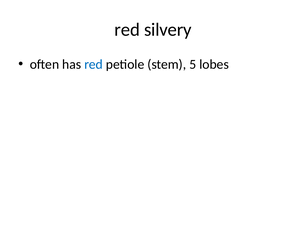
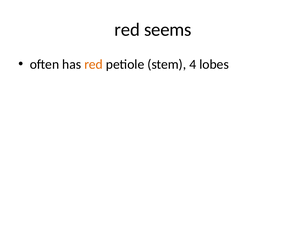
silvery: silvery -> seems
red at (94, 64) colour: blue -> orange
5: 5 -> 4
